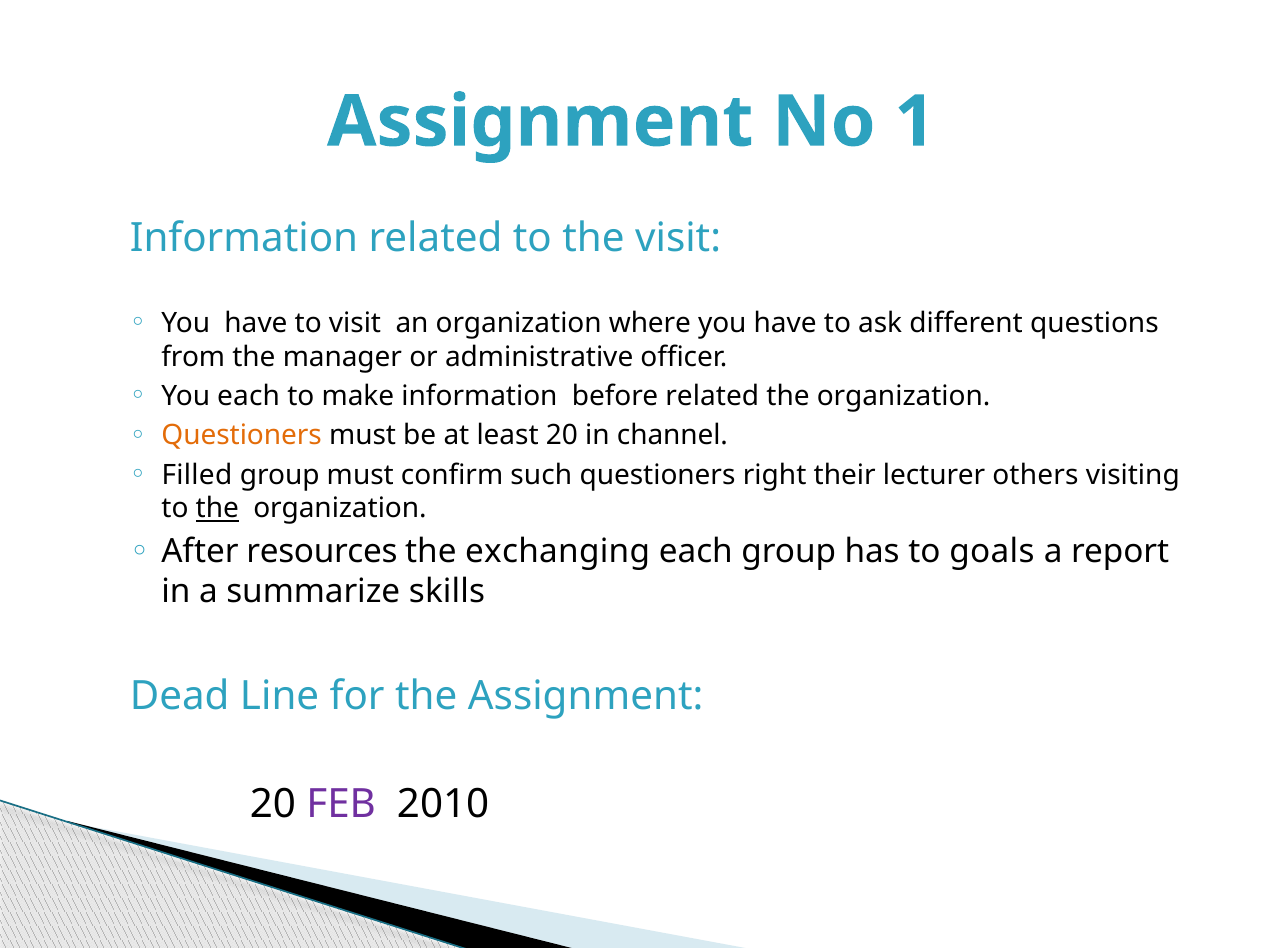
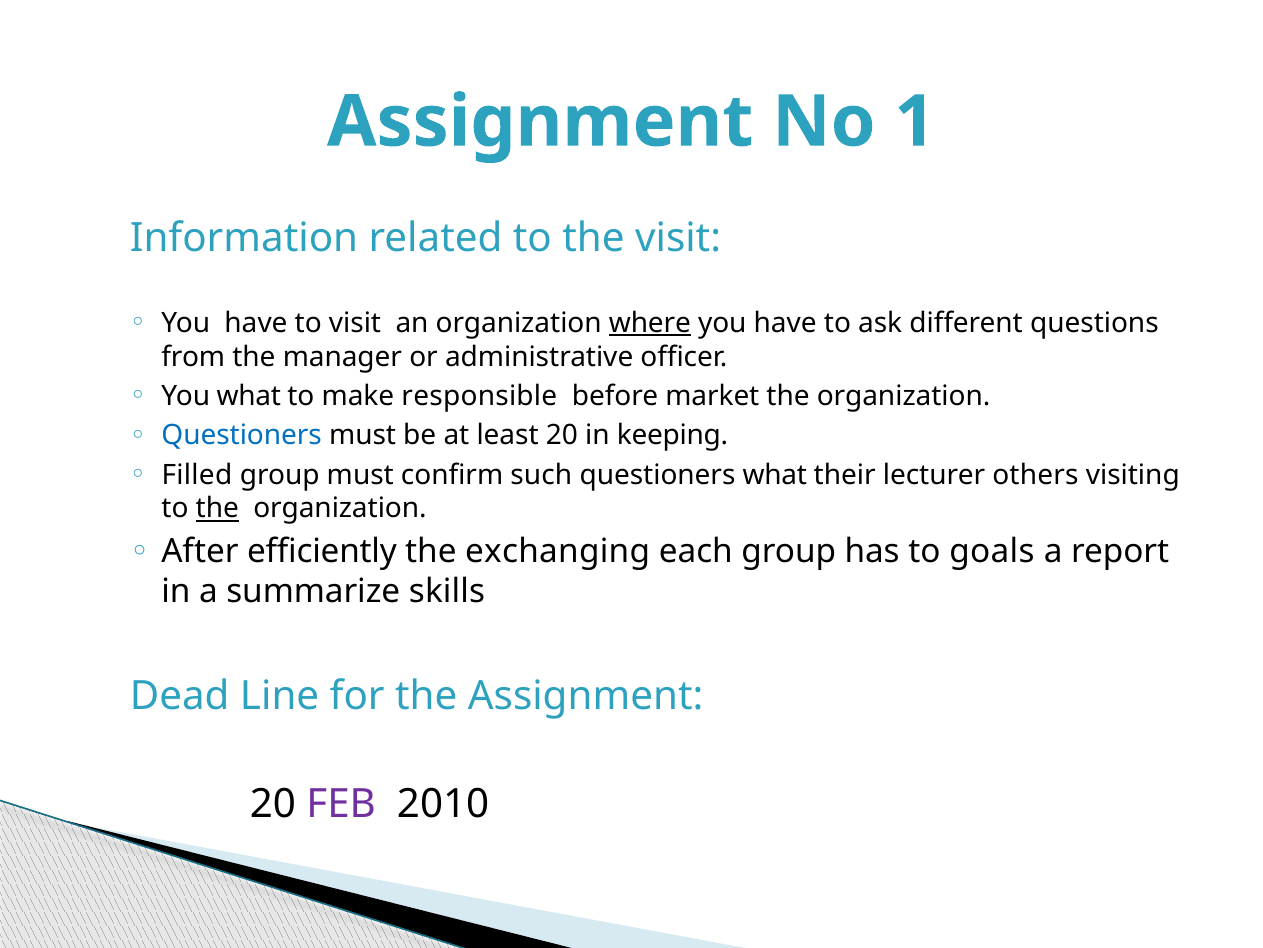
where underline: none -> present
You each: each -> what
make information: information -> responsible
before related: related -> market
Questioners at (242, 435) colour: orange -> blue
channel: channel -> keeping
questioners right: right -> what
resources: resources -> efficiently
